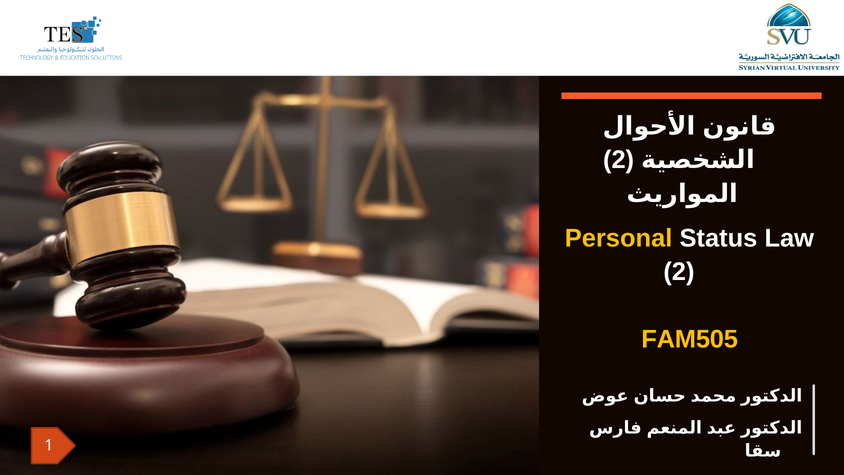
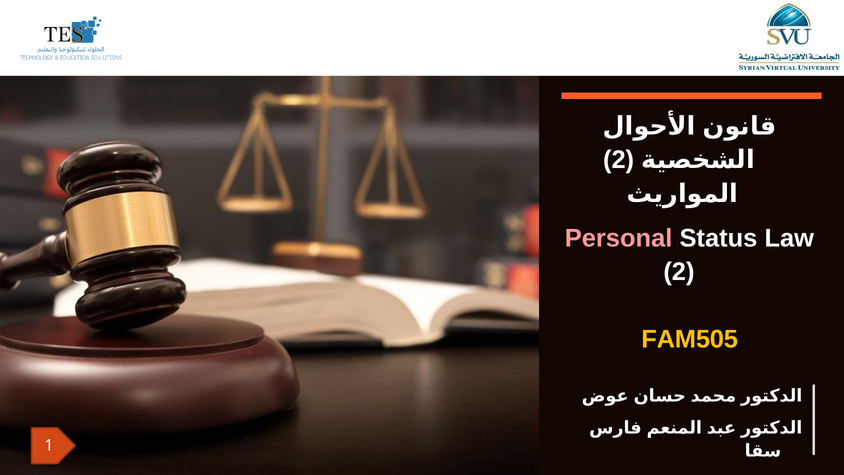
Personal colour: yellow -> pink
